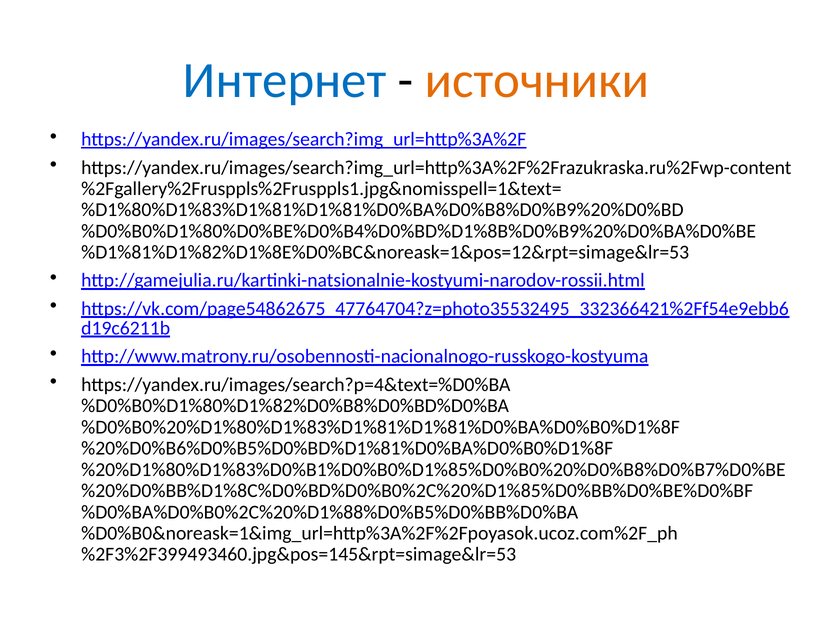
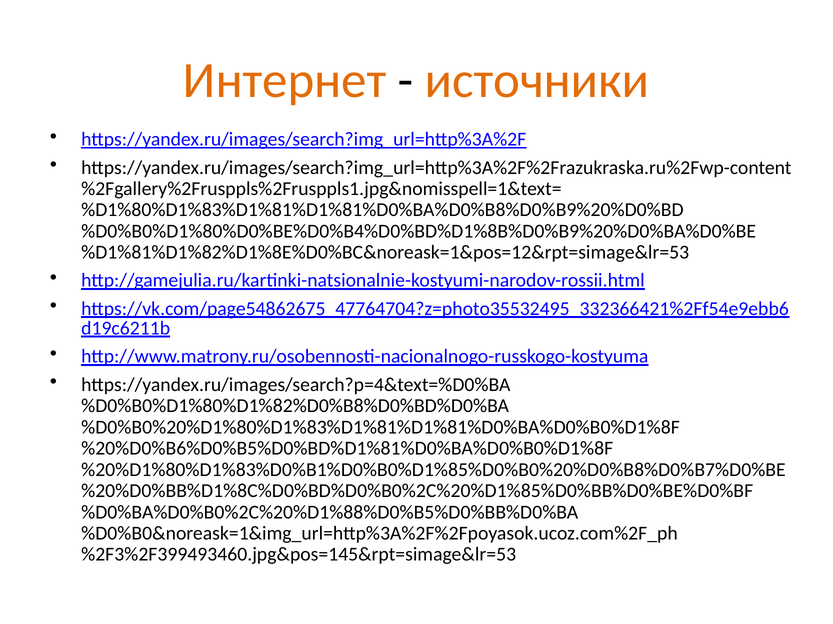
Интернет colour: blue -> orange
